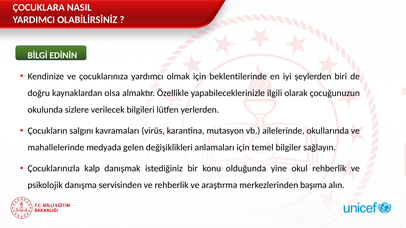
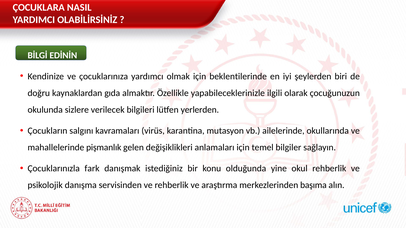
olsa: olsa -> gıda
medyada: medyada -> pişmanlık
kalp: kalp -> fark
